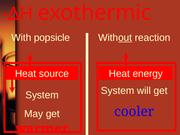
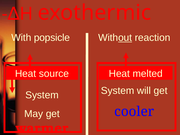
energy: energy -> melted
